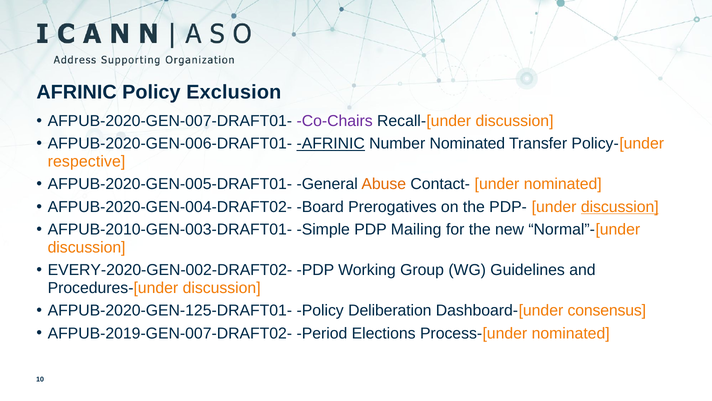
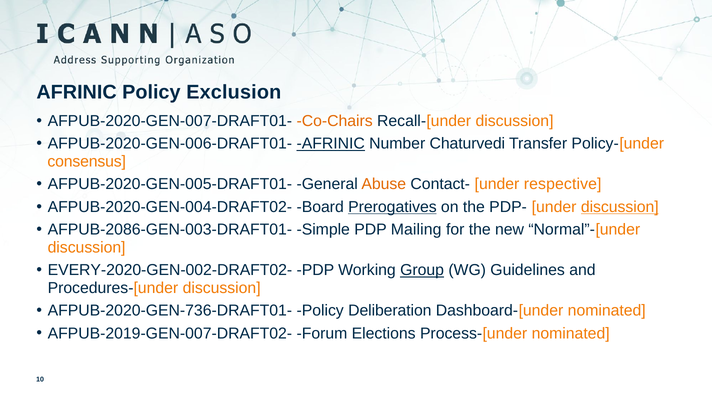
Co-Chairs colour: purple -> orange
Number Nominated: Nominated -> Chaturvedi
respective: respective -> consensus
under nominated: nominated -> respective
Prerogatives underline: none -> present
AFPUB-2010-GEN-003-DRAFT01-: AFPUB-2010-GEN-003-DRAFT01- -> AFPUB-2086-GEN-003-DRAFT01-
Group underline: none -> present
AFPUB-2020-GEN-125-DRAFT01-: AFPUB-2020-GEN-125-DRAFT01- -> AFPUB-2020-GEN-736-DRAFT01-
Dashboard-[under consensus: consensus -> nominated
Period: Period -> Forum
